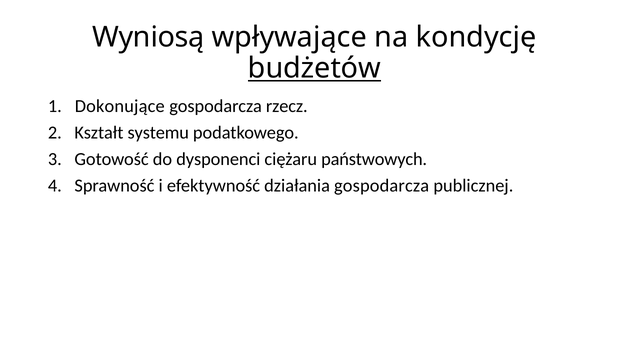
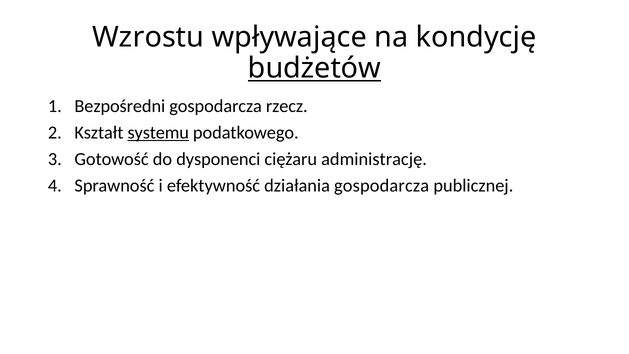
Wyniosą: Wyniosą -> Wzrostu
Dokonujące: Dokonujące -> Bezpośredni
systemu underline: none -> present
państwowych: państwowych -> administrację
